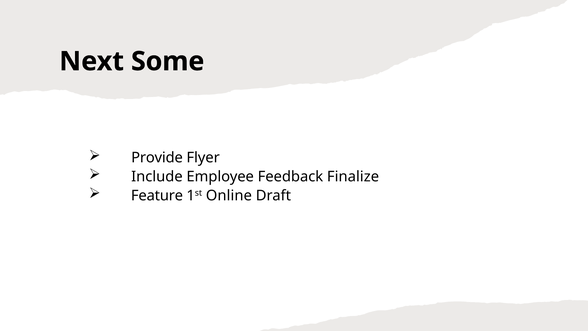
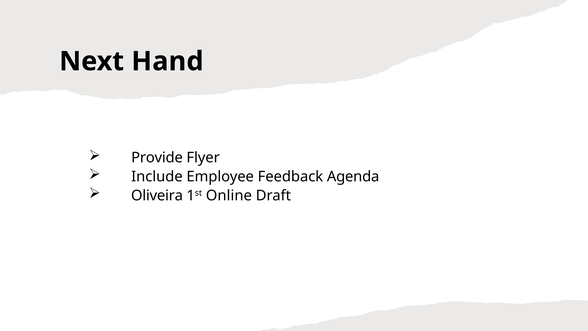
Some: Some -> Hand
Finalize: Finalize -> Agenda
Feature: Feature -> Oliveira
